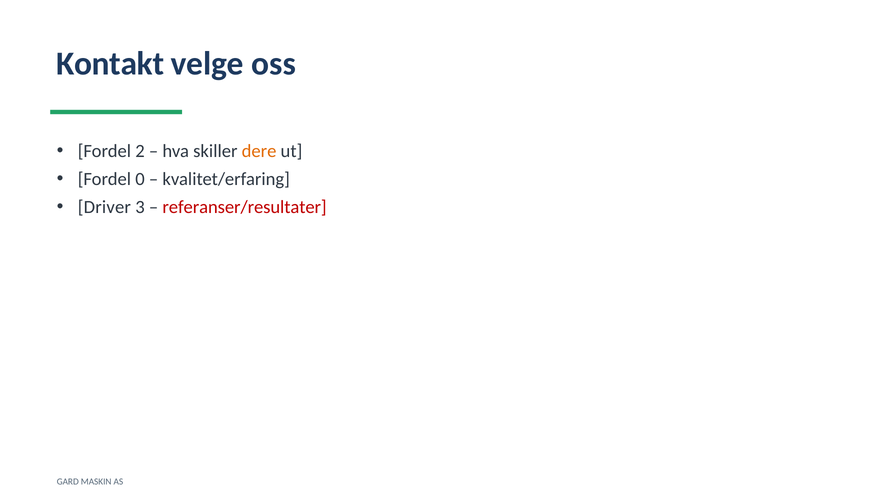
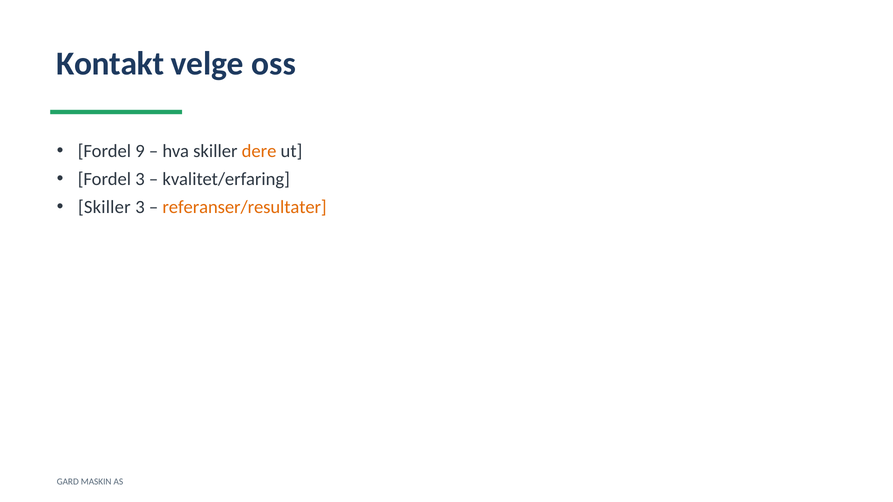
2: 2 -> 9
Fordel 0: 0 -> 3
Driver at (104, 207): Driver -> Skiller
referanser/resultater colour: red -> orange
